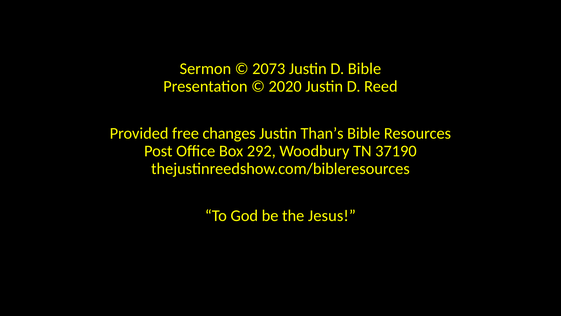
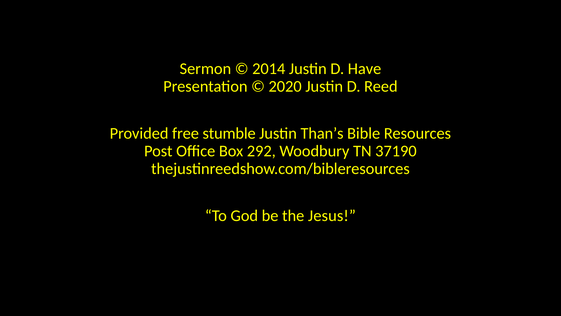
2073: 2073 -> 2014
D Bible: Bible -> Have
changes: changes -> stumble
